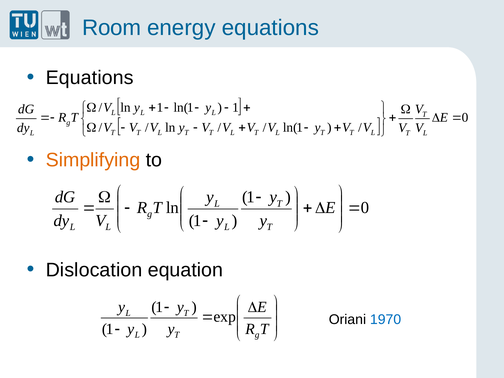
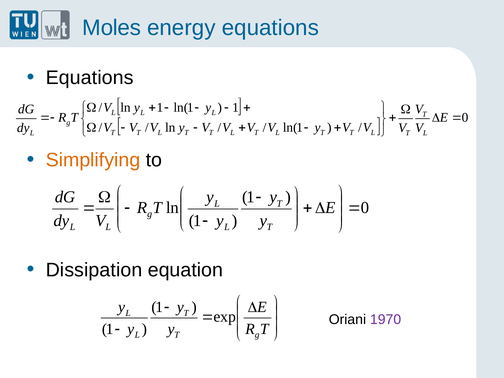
Room: Room -> Moles
Dislocation: Dislocation -> Dissipation
1970 colour: blue -> purple
